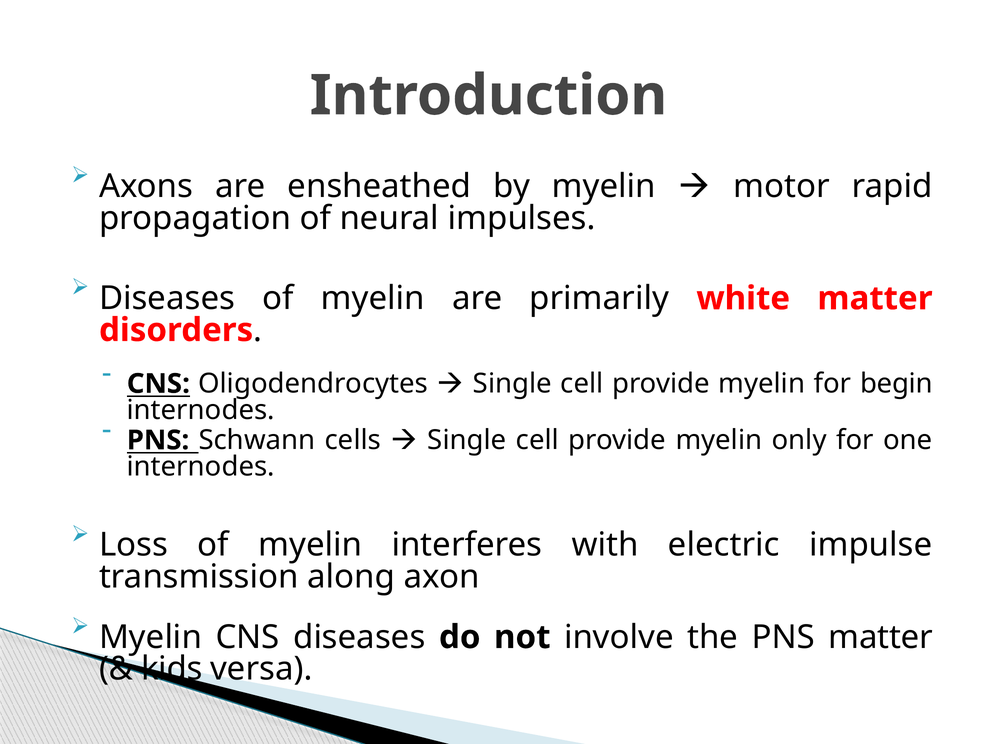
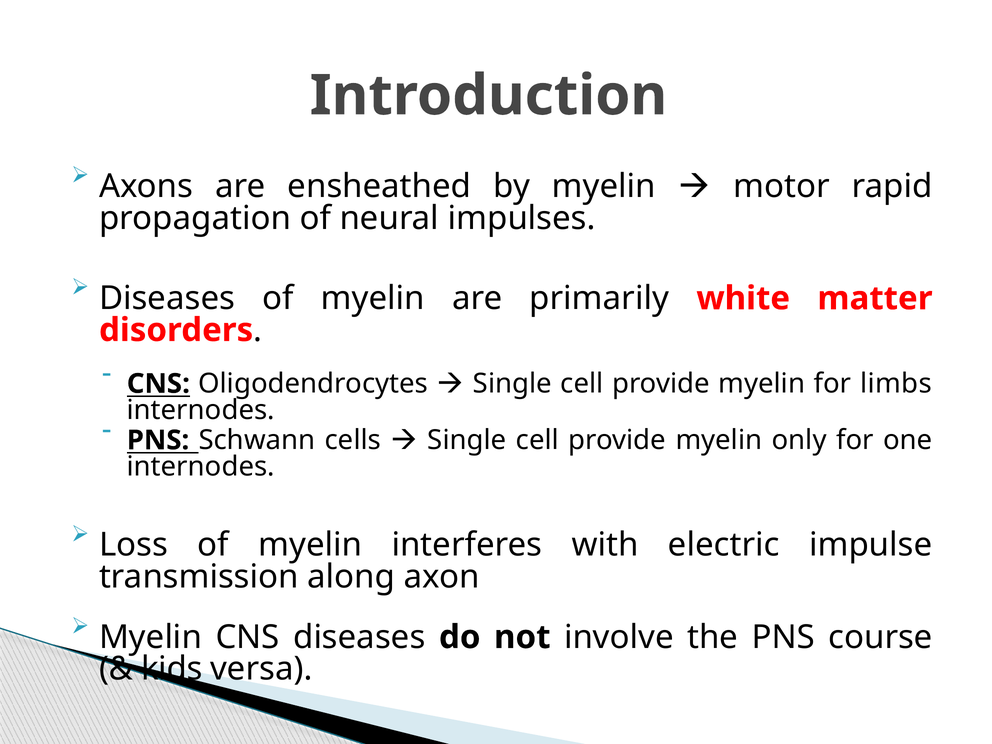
begin: begin -> limbs
PNS matter: matter -> course
